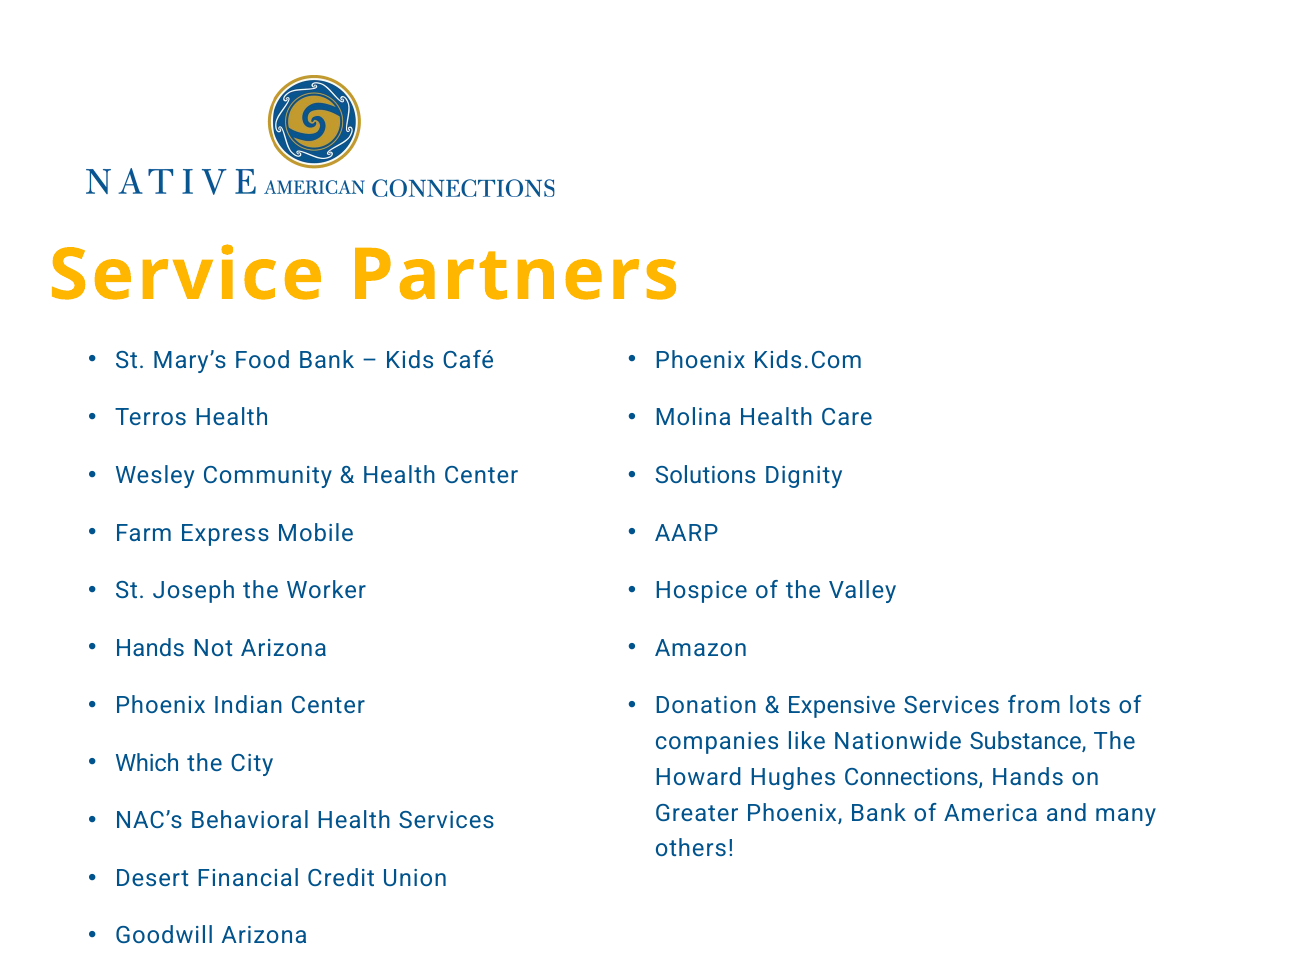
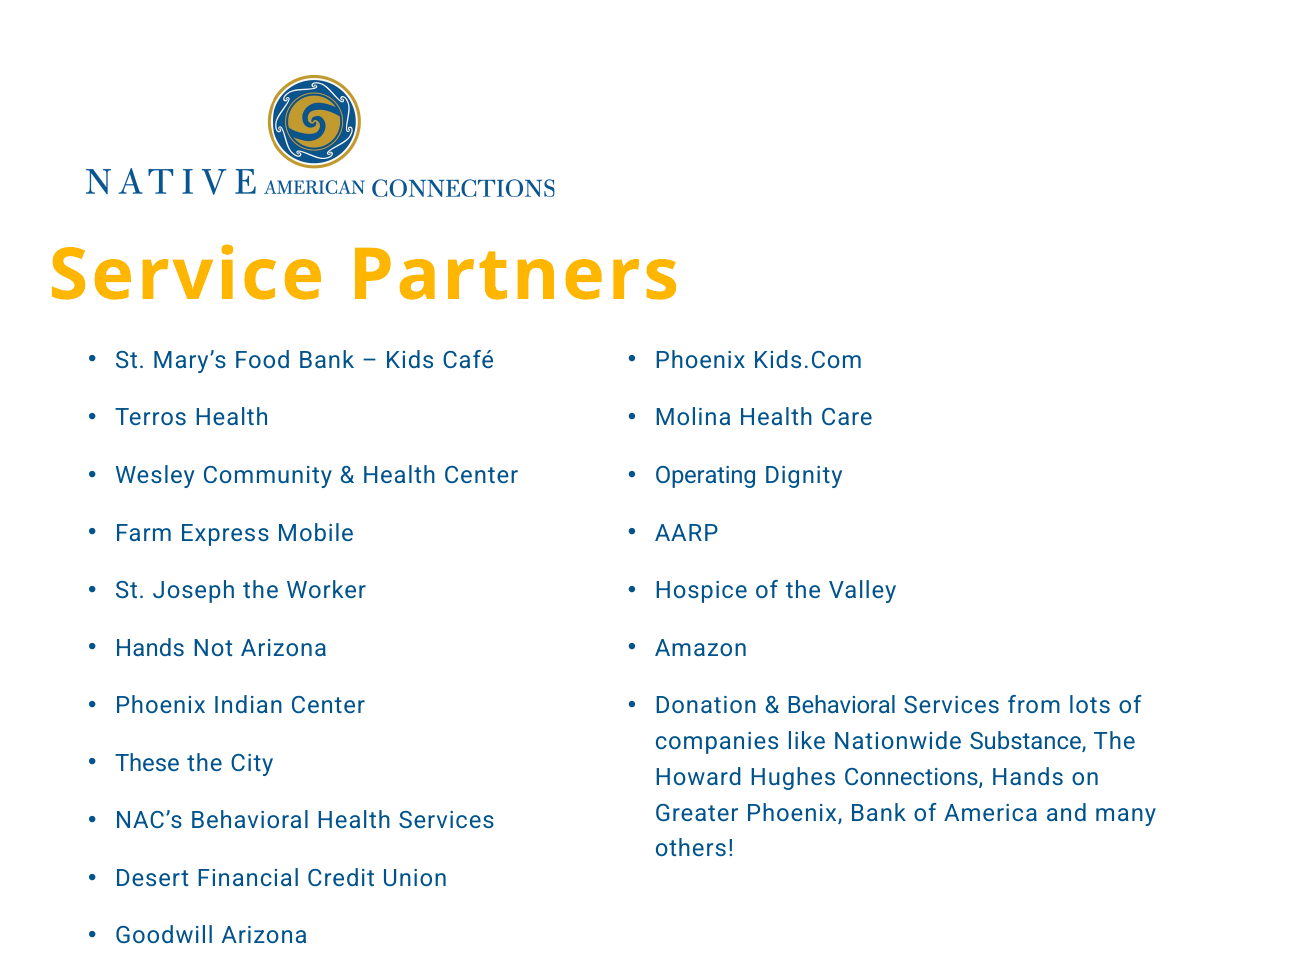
Solutions: Solutions -> Operating
Expensive at (841, 706): Expensive -> Behavioral
Which: Which -> These
